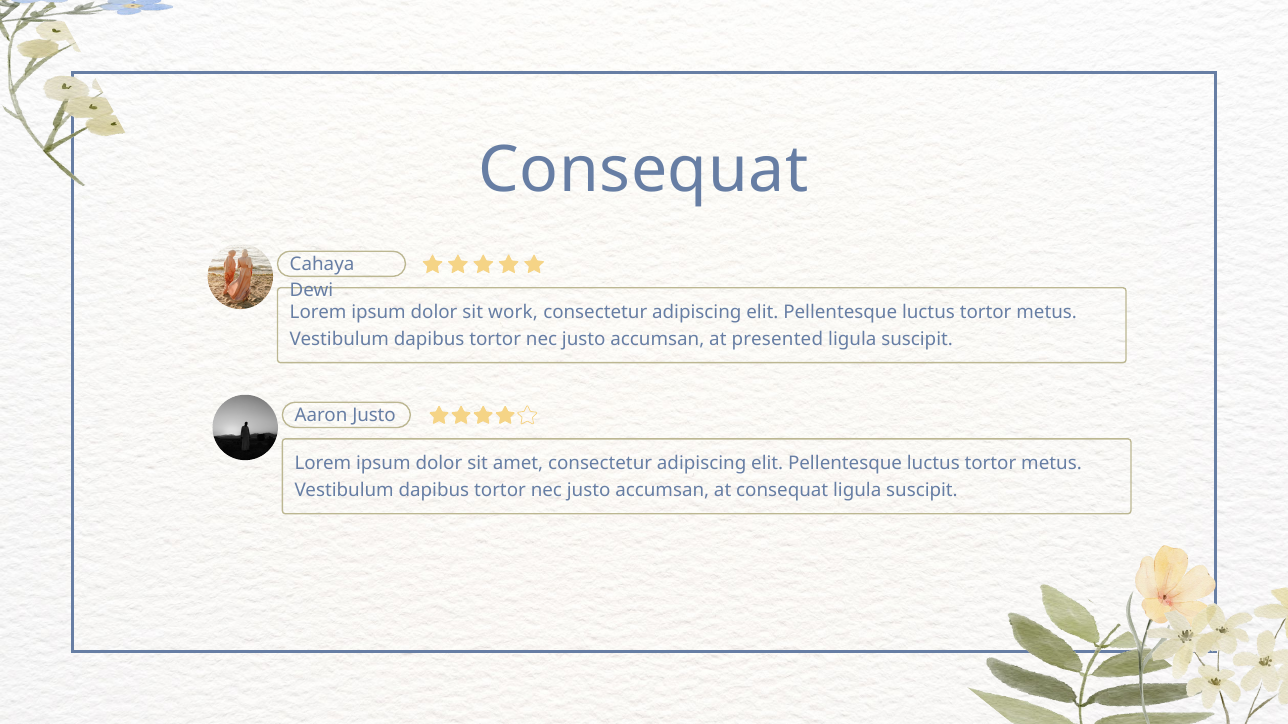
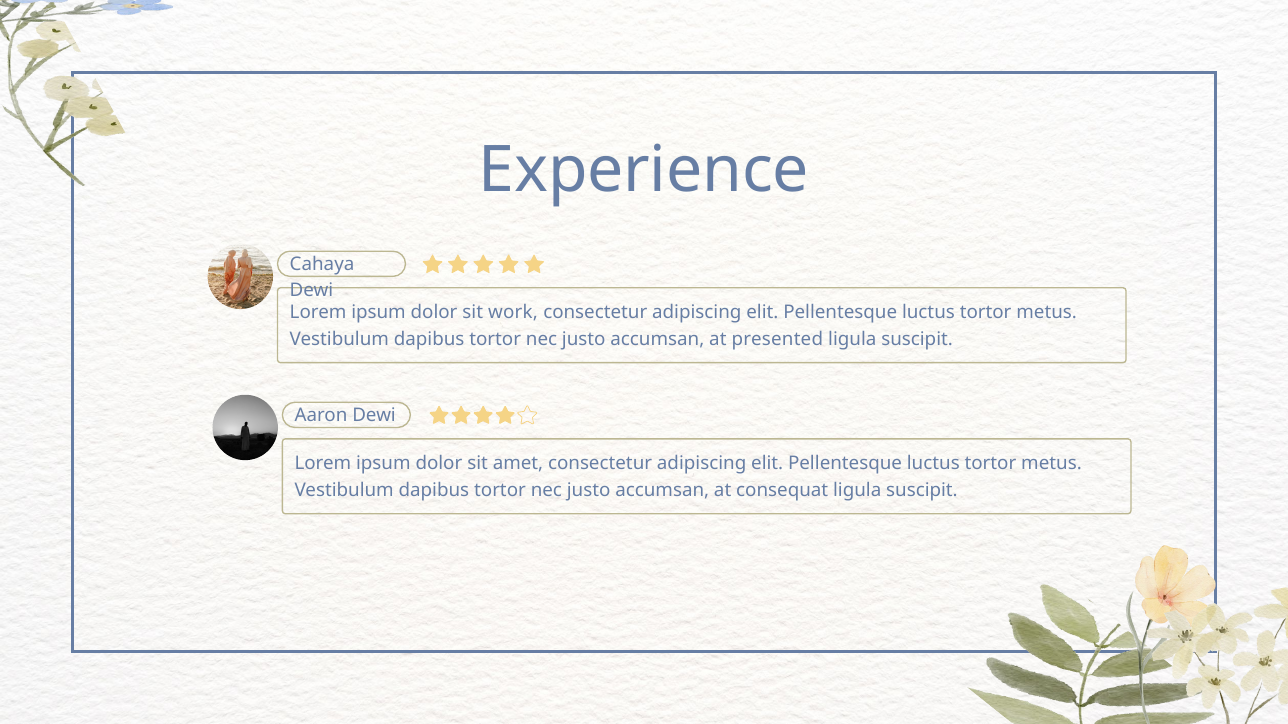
Consequat at (643, 171): Consequat -> Experience
Aaron Justo: Justo -> Dewi
